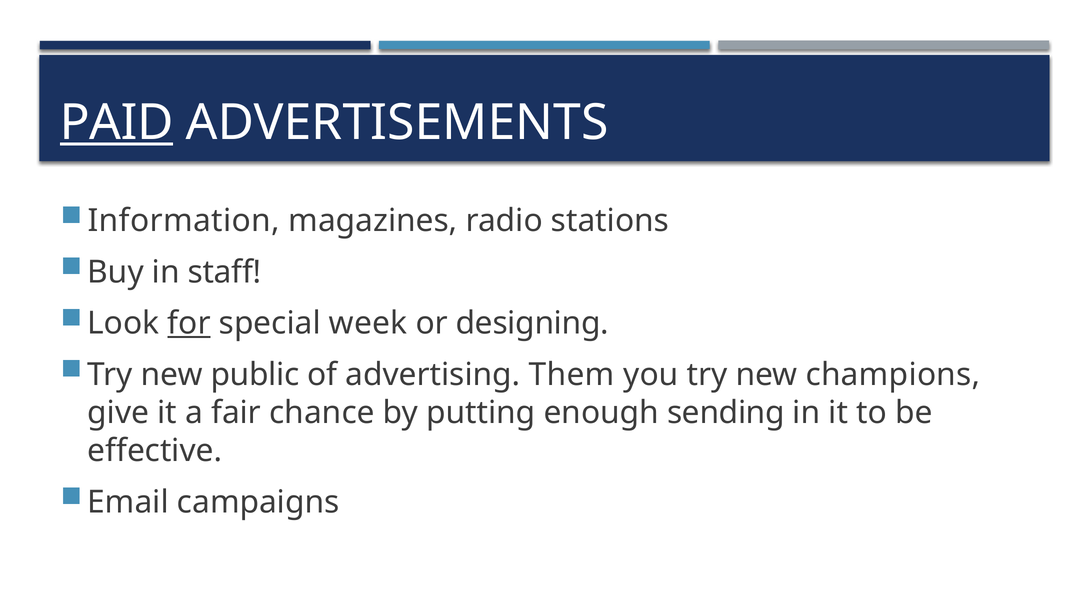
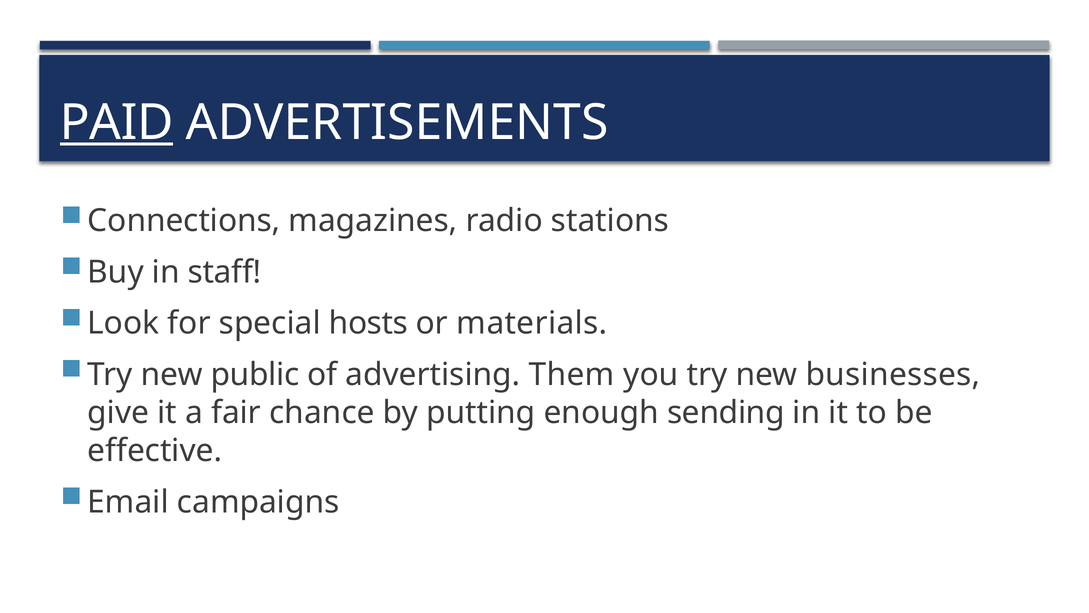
Information: Information -> Connections
for underline: present -> none
week: week -> hosts
designing: designing -> materials
champions: champions -> businesses
